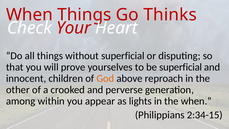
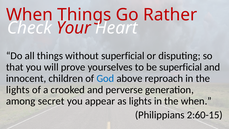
Thinks: Thinks -> Rather
God colour: orange -> blue
other at (18, 90): other -> lights
within: within -> secret
2:34-15: 2:34-15 -> 2:60-15
